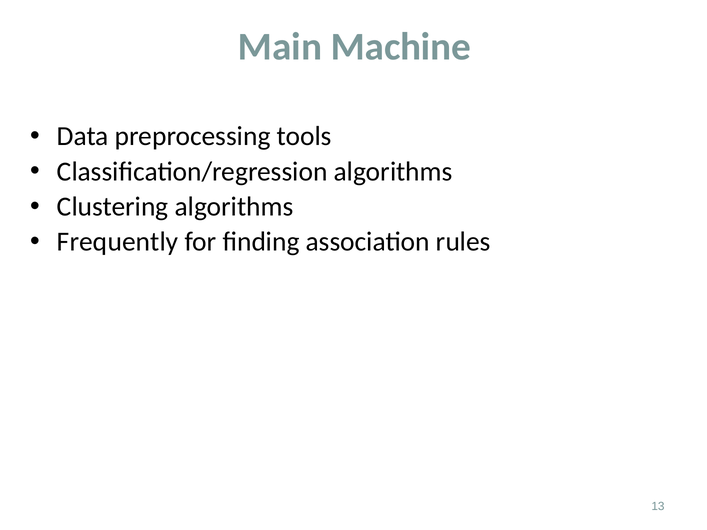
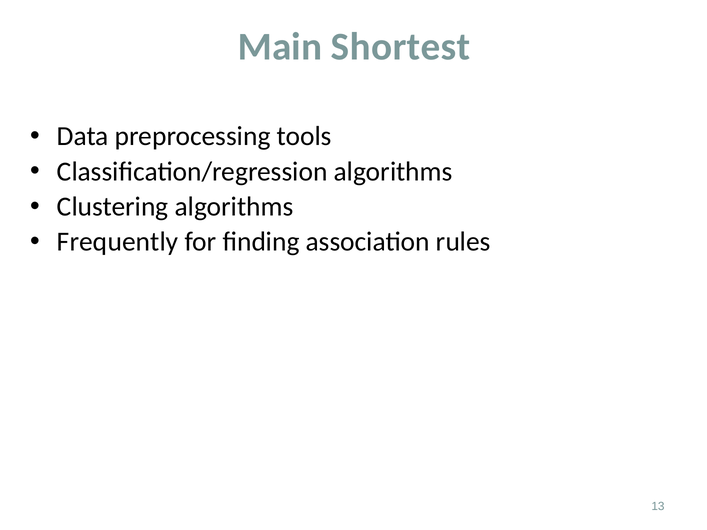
Machine: Machine -> Shortest
